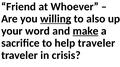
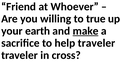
willing underline: present -> none
also: also -> true
word: word -> earth
crisis: crisis -> cross
